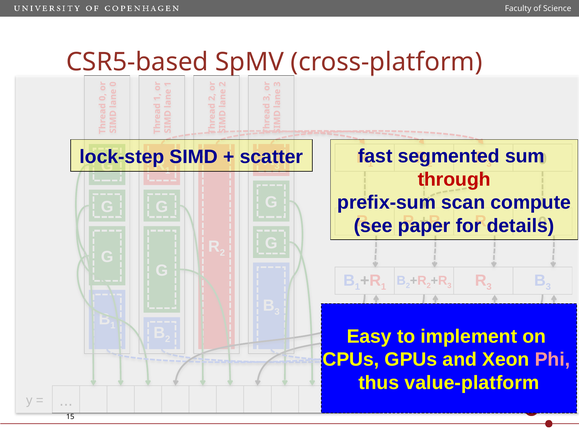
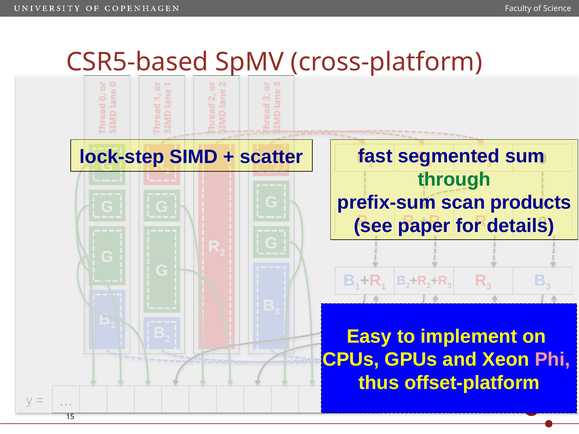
through colour: red -> green
compute: compute -> products
value-platform: value-platform -> offset-platform
